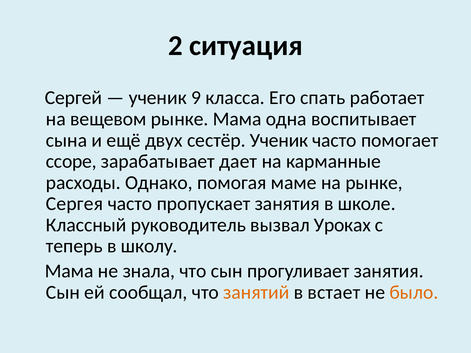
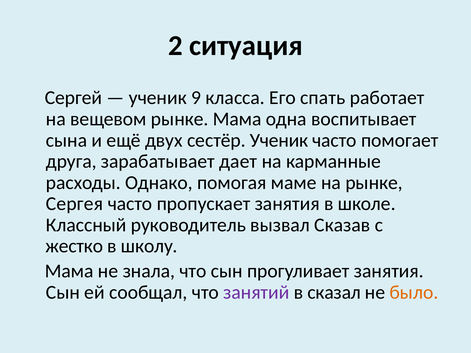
ссоре: ссоре -> друга
Уроках: Уроках -> Сказав
теперь: теперь -> жестко
занятий colour: orange -> purple
встает: встает -> сказал
